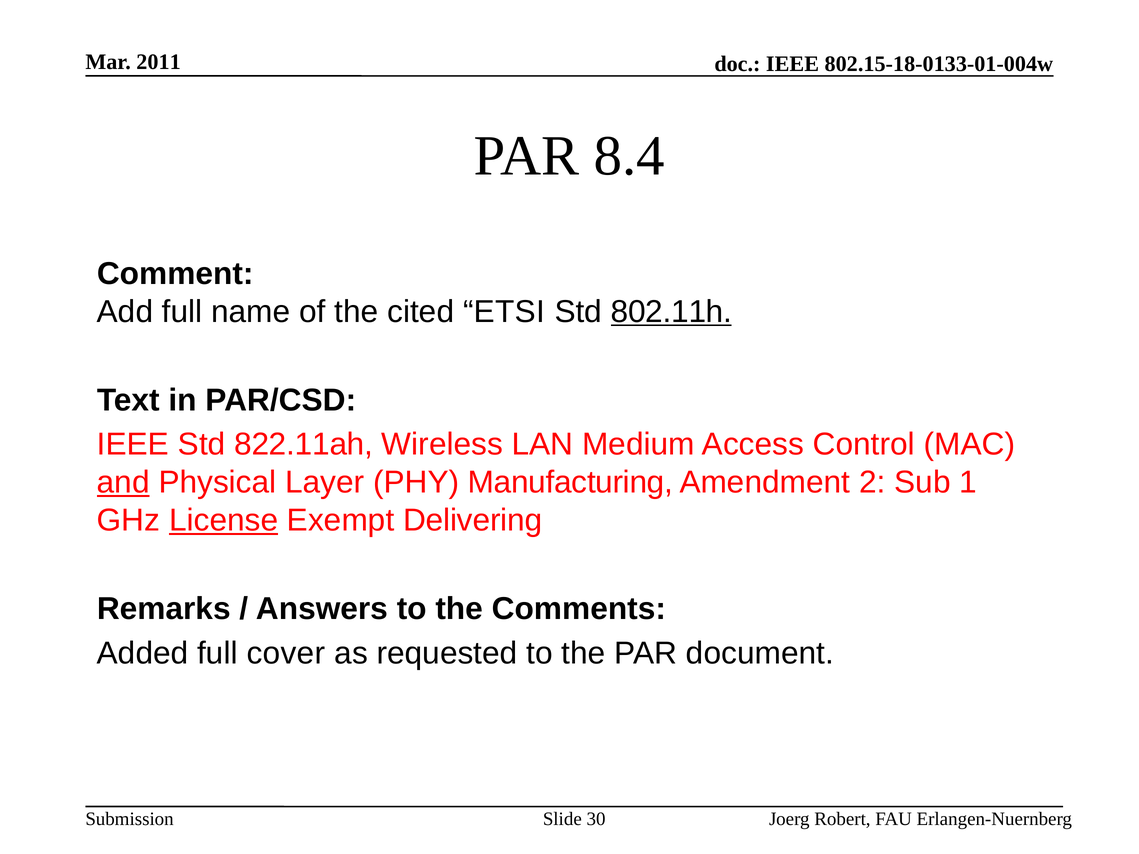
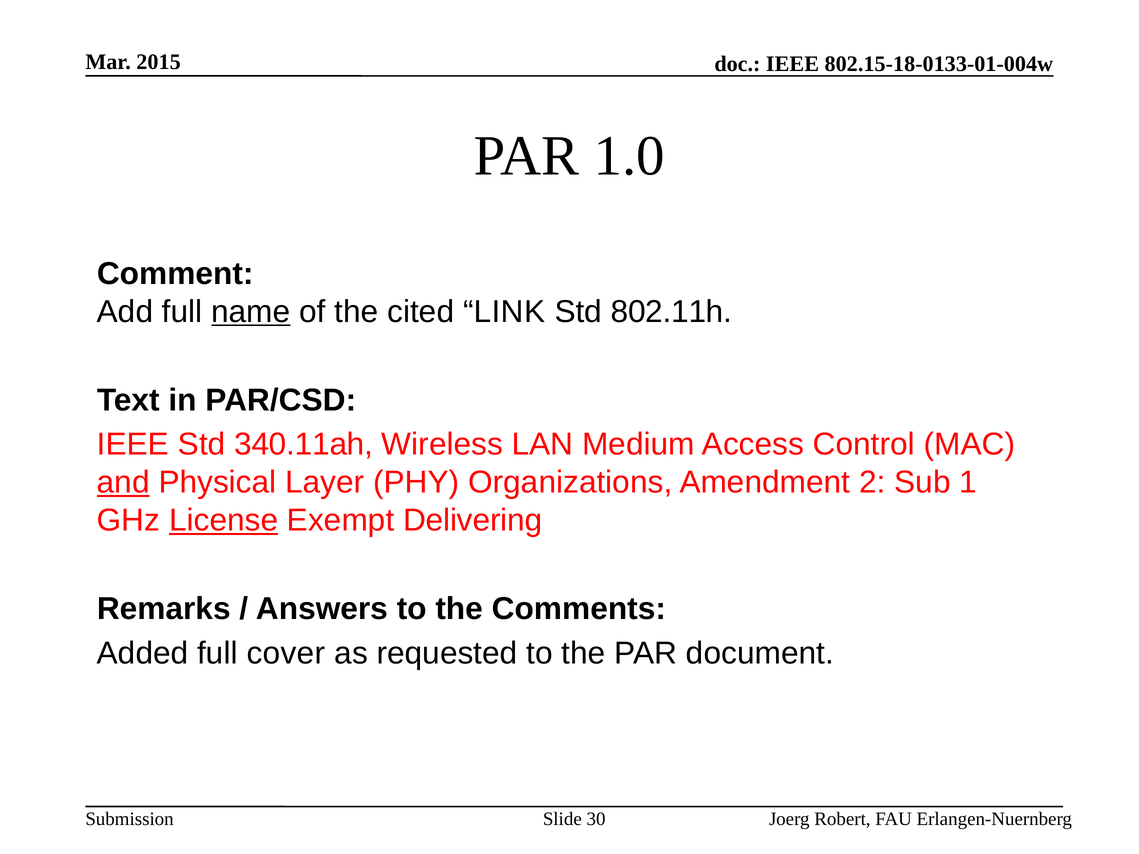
2011: 2011 -> 2015
8.4: 8.4 -> 1.0
name underline: none -> present
ETSI: ETSI -> LINK
802.11h underline: present -> none
822.11ah: 822.11ah -> 340.11ah
Manufacturing: Manufacturing -> Organizations
